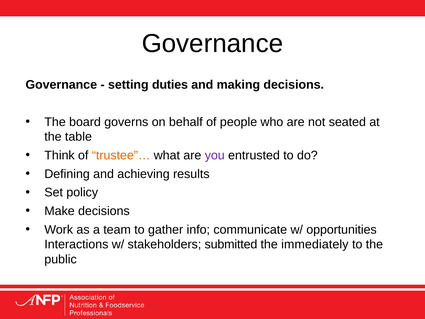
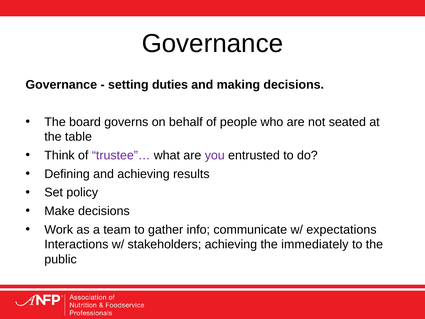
trustee”… colour: orange -> purple
opportunities: opportunities -> expectations
stakeholders submitted: submitted -> achieving
